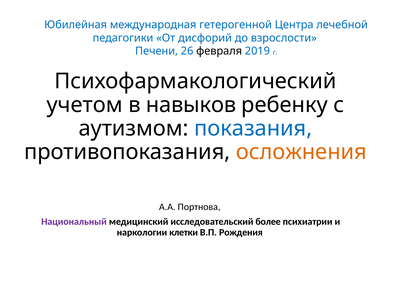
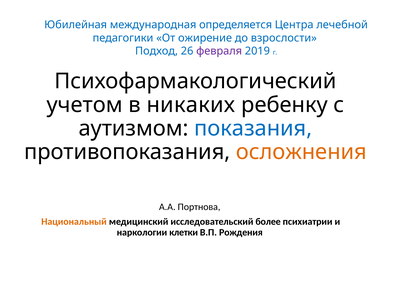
гетерогенной: гетерогенной -> определяется
дисфорий: дисфорий -> ожирение
Печени: Печени -> Подход
февраля colour: black -> purple
навыков: навыков -> никаких
Национальный colour: purple -> orange
